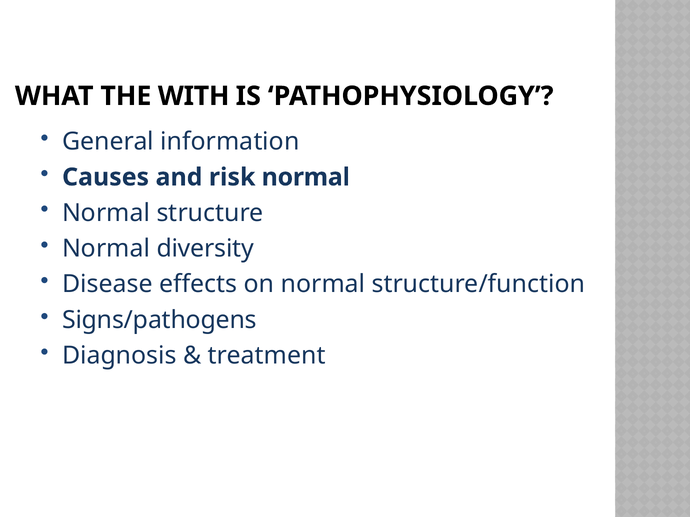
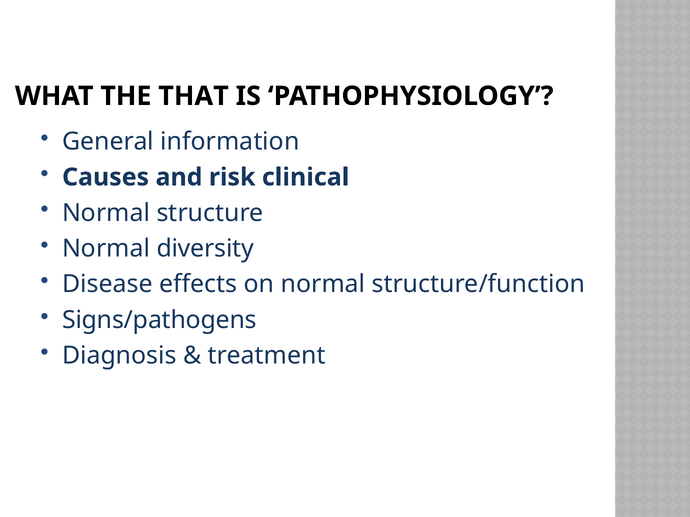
WITH: WITH -> THAT
risk normal: normal -> clinical
